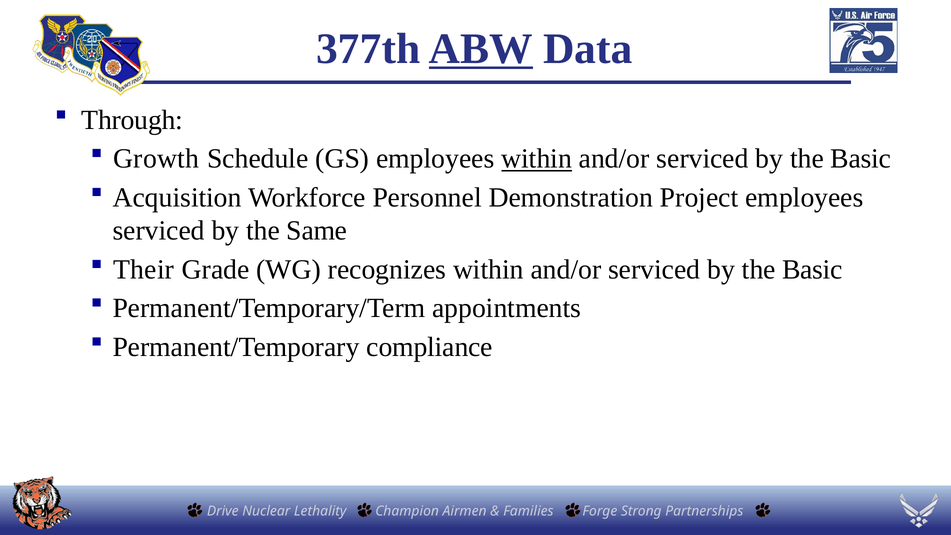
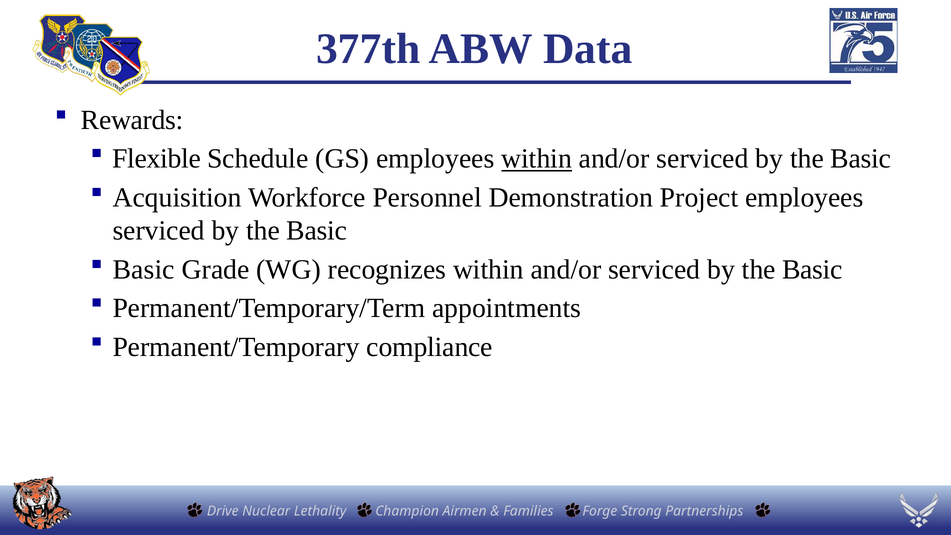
ABW underline: present -> none
Through: Through -> Rewards
Growth: Growth -> Flexible
Same at (317, 231): Same -> Basic
Their at (144, 269): Their -> Basic
